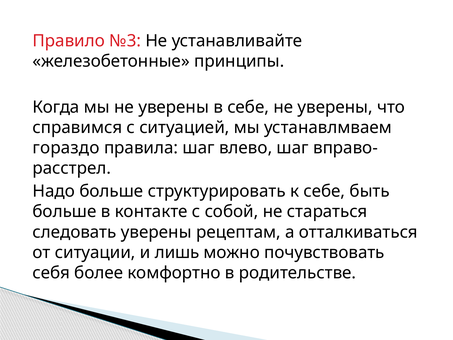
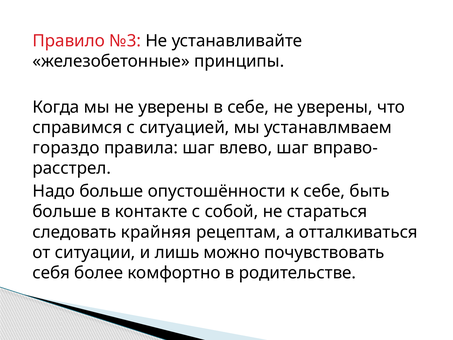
структурировать: структурировать -> опустошённости
следовать уверены: уверены -> крайняя
